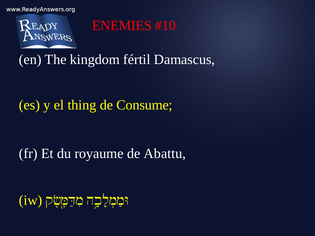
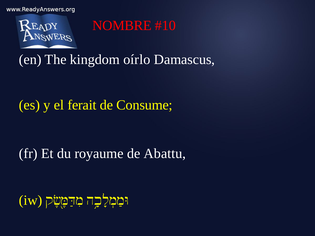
ENEMIES: ENEMIES -> NOMBRE
fértil: fértil -> oírlo
thing: thing -> ferait
